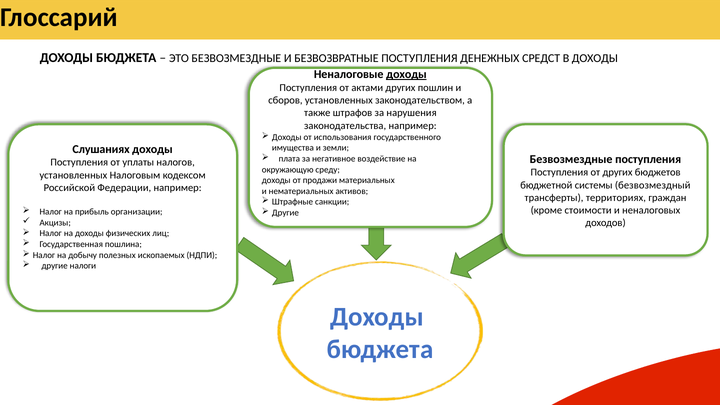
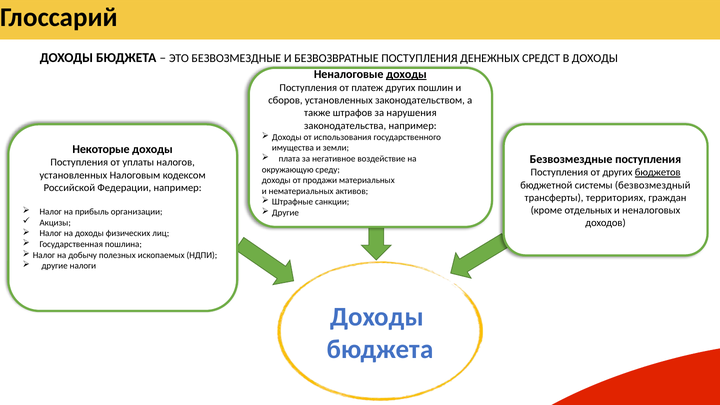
актами: актами -> платеж
Слушаниях: Слушаниях -> Некоторые
бюджетов underline: none -> present
стоимости: стоимости -> отдельных
